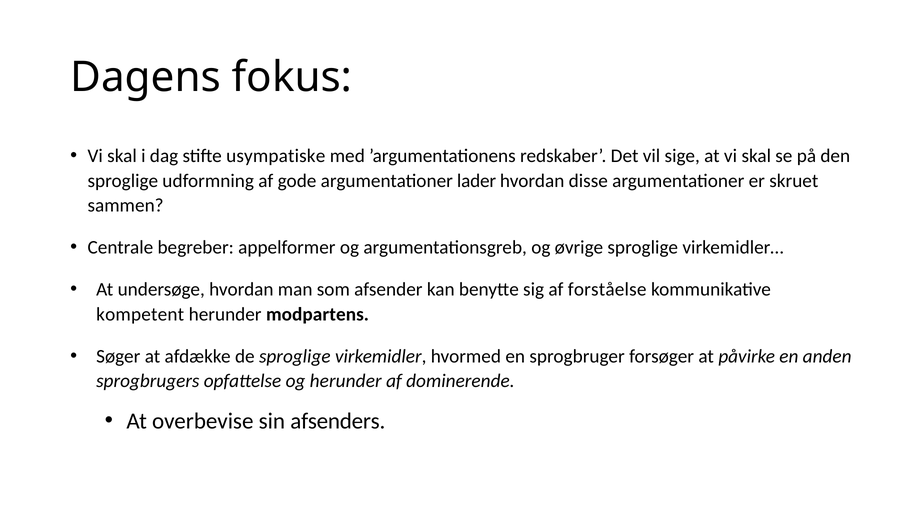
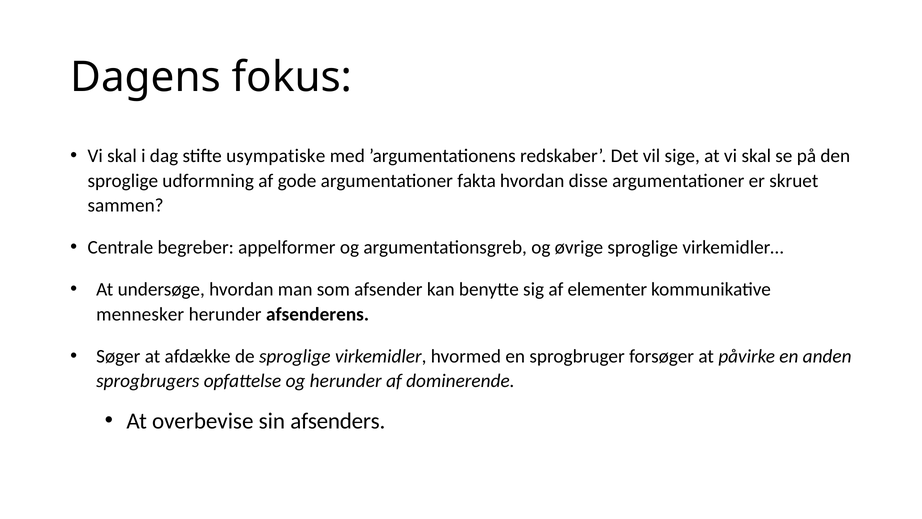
lader: lader -> fakta
forståelse: forståelse -> elementer
kompetent: kompetent -> mennesker
modpartens: modpartens -> afsenderens
